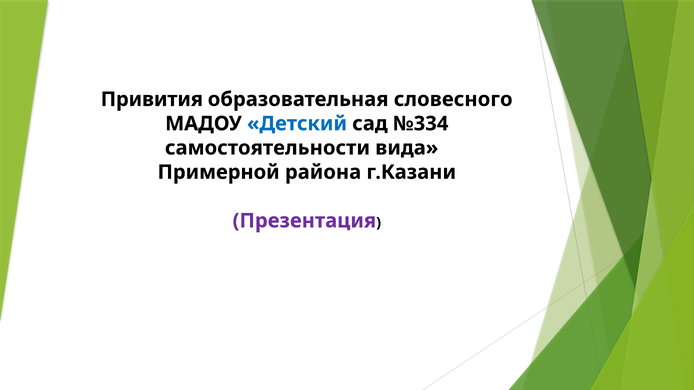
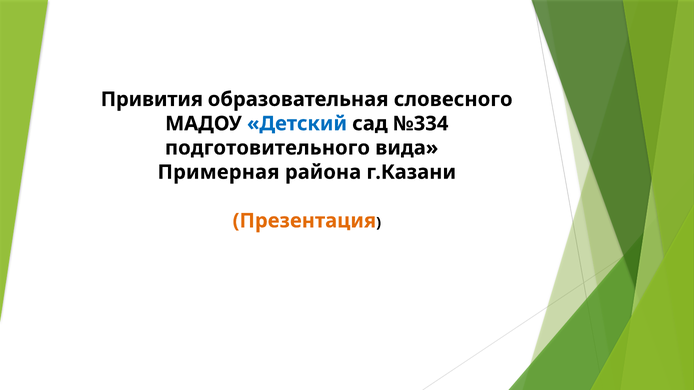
самостоятельности: самостоятельности -> подготовительного
Примерной: Примерной -> Примерная
Презентация colour: purple -> orange
